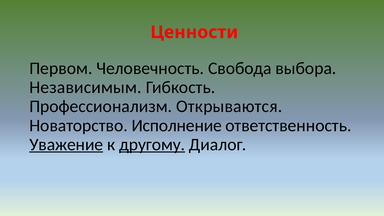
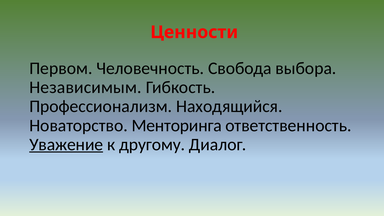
Открываются: Открываются -> Находящийся
Исполнение: Исполнение -> Менторинга
другому underline: present -> none
